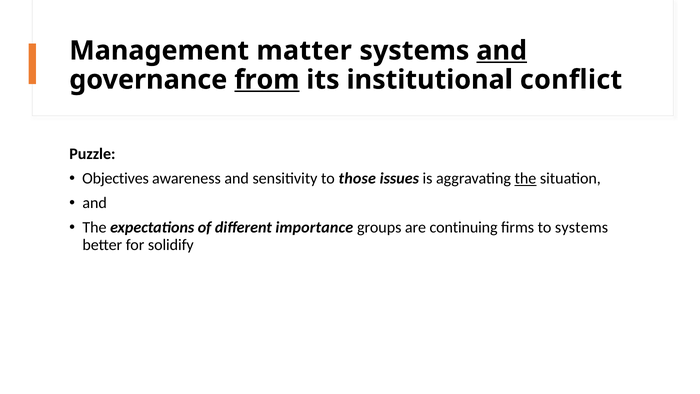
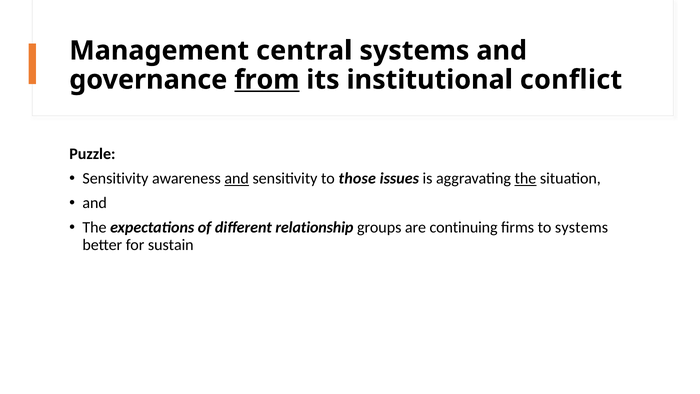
matter: matter -> central
and at (502, 51) underline: present -> none
Objectives at (116, 178): Objectives -> Sensitivity
and at (237, 178) underline: none -> present
importance: importance -> relationship
solidify: solidify -> sustain
